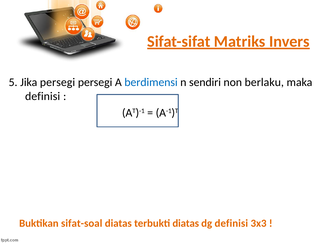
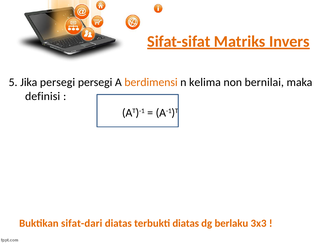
berdimensi colour: blue -> orange
sendiri: sendiri -> kelima
berlaku: berlaku -> bernilai
sifat-soal: sifat-soal -> sifat-dari
dg definisi: definisi -> berlaku
